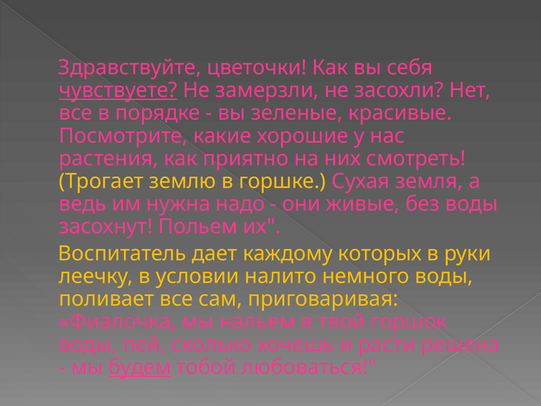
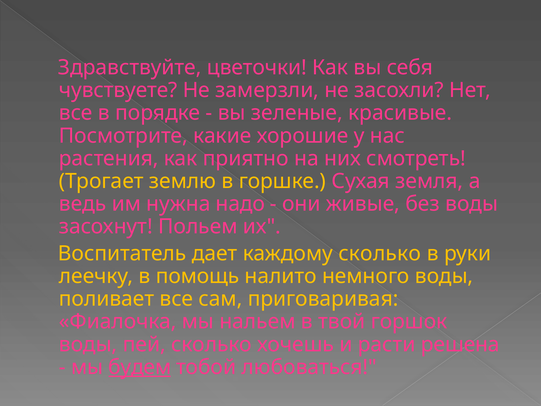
чувствуете underline: present -> none
каждому которых: которых -> сколько
условии: условии -> помощь
